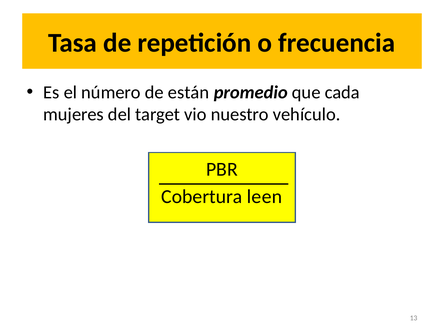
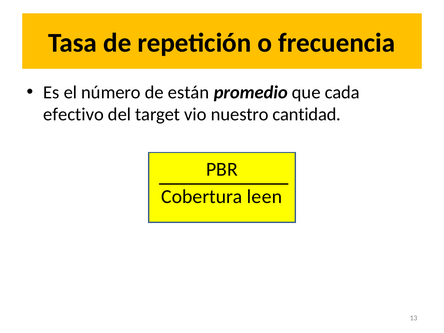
mujeres: mujeres -> efectivo
vehículo: vehículo -> cantidad
